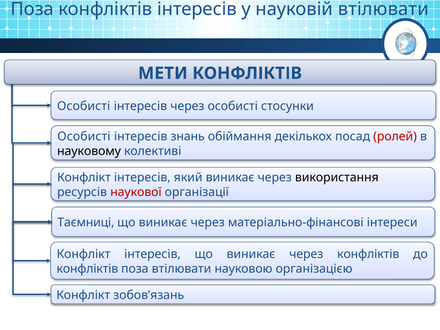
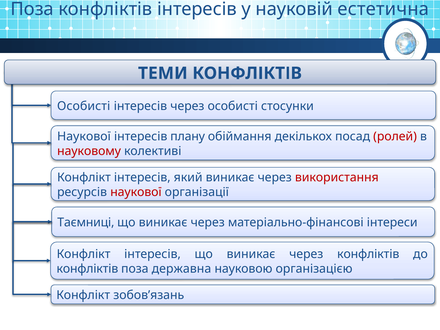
науковій втілювати: втілювати -> естетична
МЕТИ: МЕТИ -> ТЕМИ
Особисті at (84, 136): Особисті -> Наукової
знань: знань -> плану
науковому colour: black -> red
використання colour: black -> red
поза втілювати: втілювати -> державна
